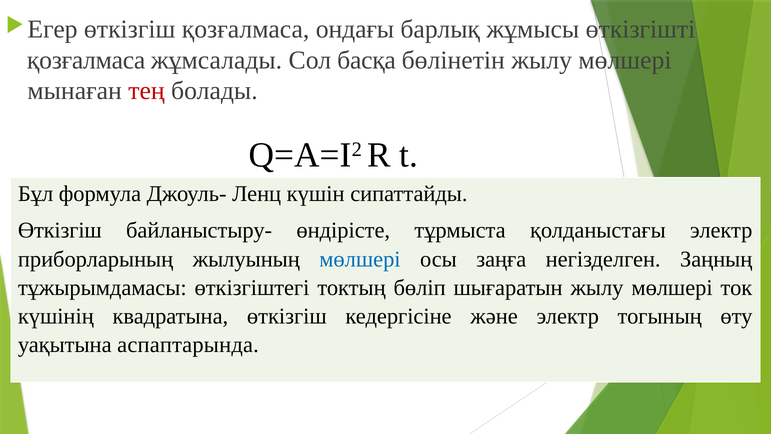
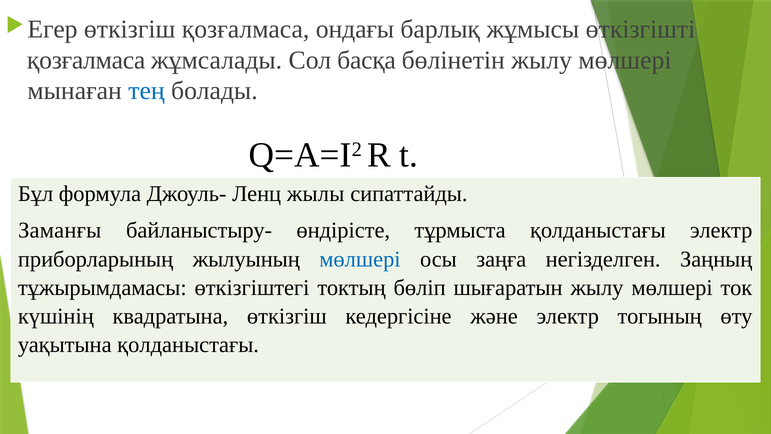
тең colour: red -> blue
күшін: күшін -> жылы
Өткізгіш at (60, 230): Өткізгіш -> Заманғы
уақытына аспаптарында: аспаптарында -> қолданыстағы
